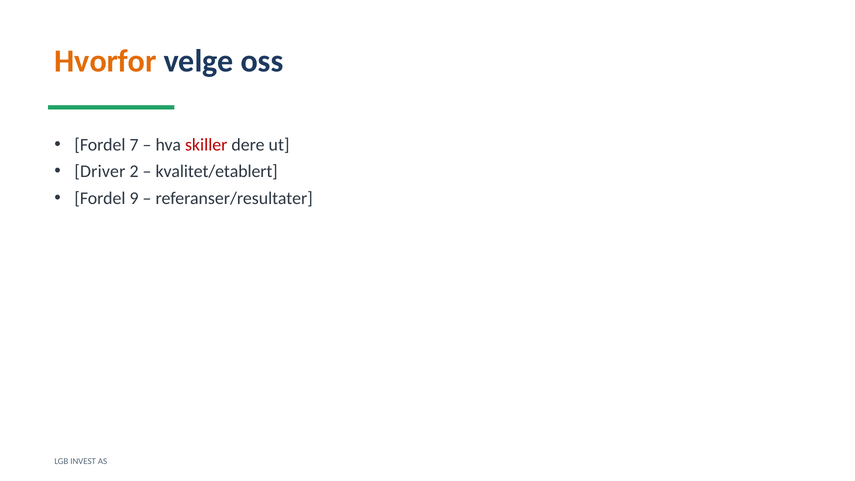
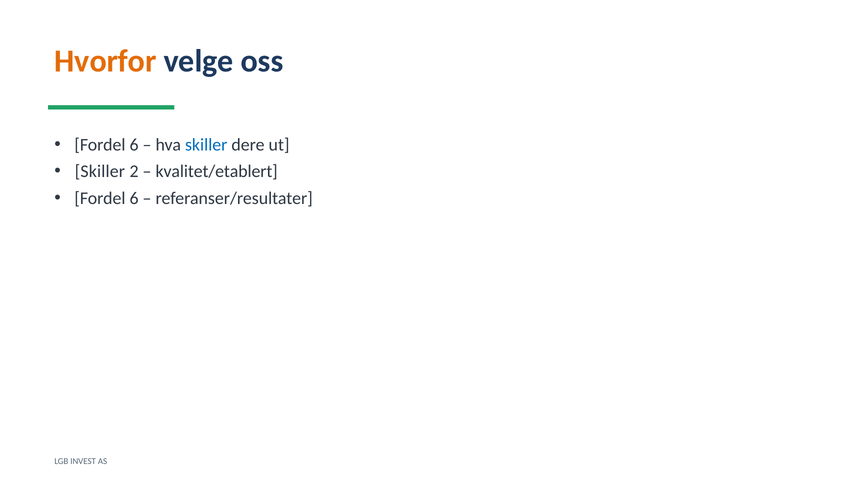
7 at (134, 145): 7 -> 6
skiller at (206, 145) colour: red -> blue
Driver at (100, 172): Driver -> Skiller
9 at (134, 198): 9 -> 6
